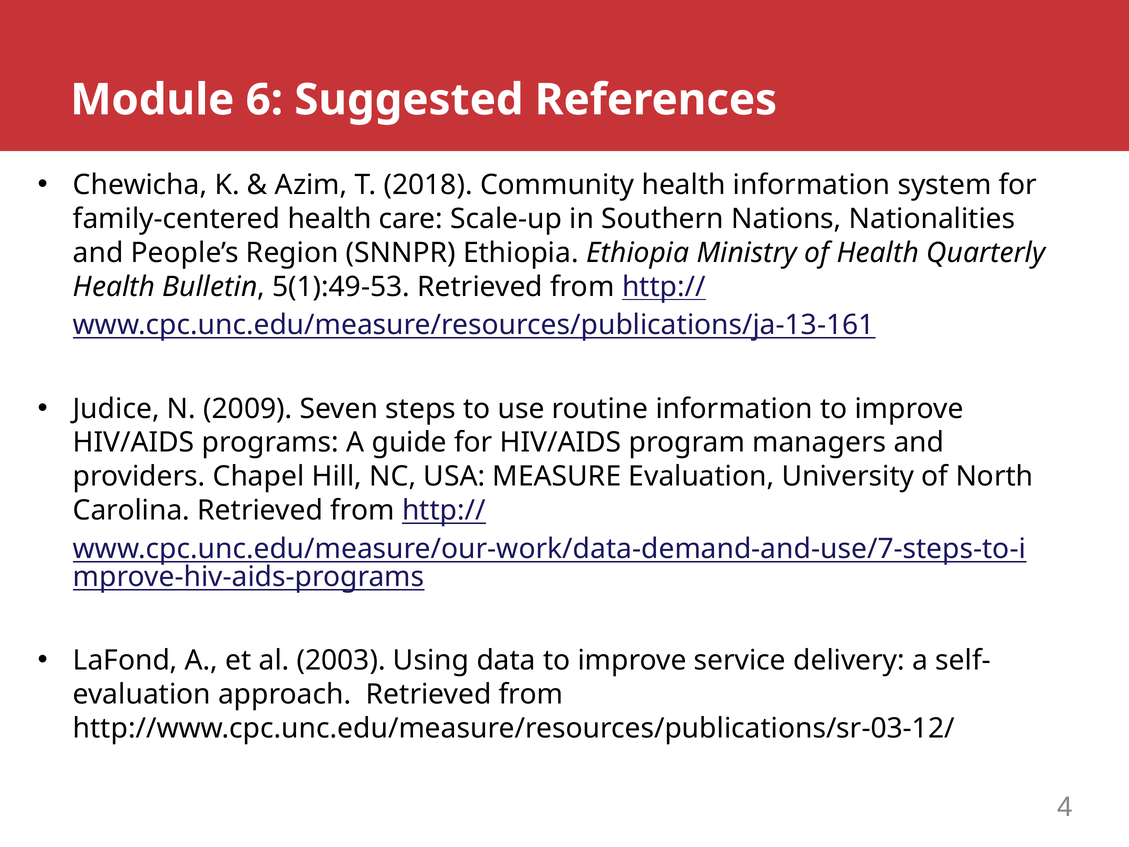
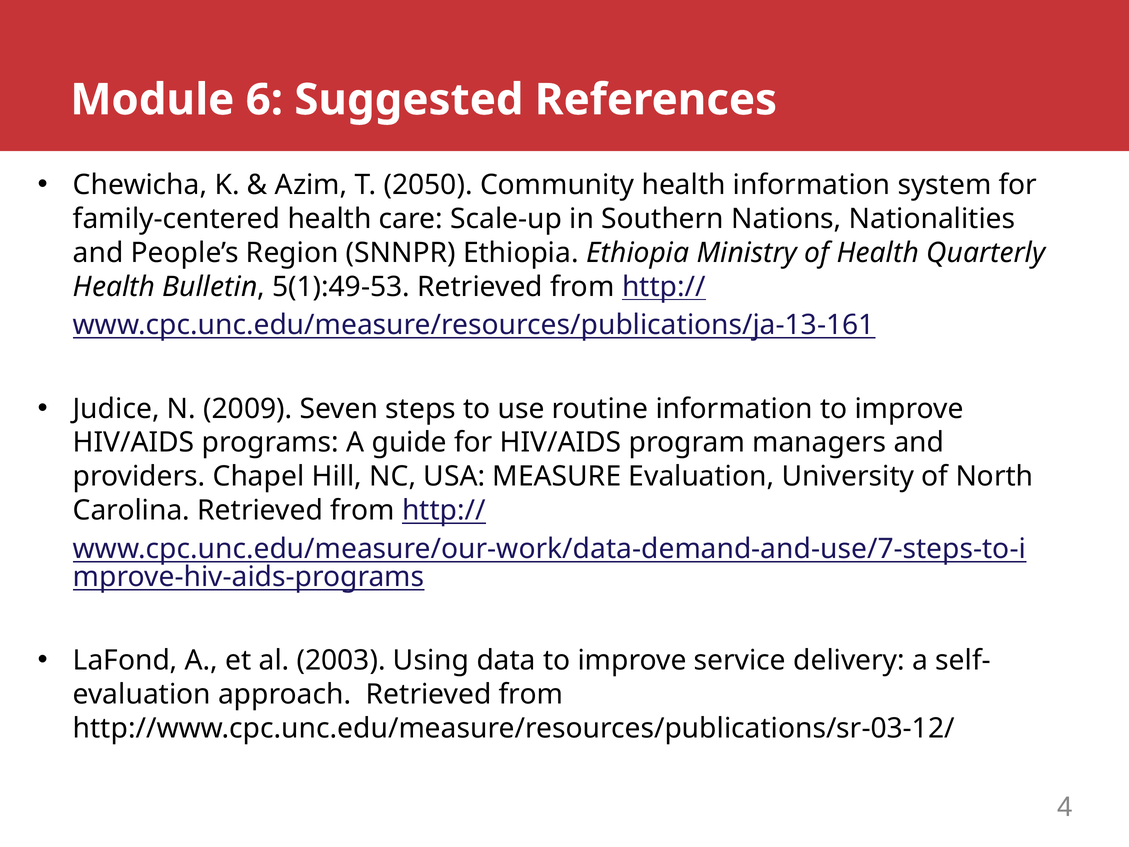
2018: 2018 -> 2050
